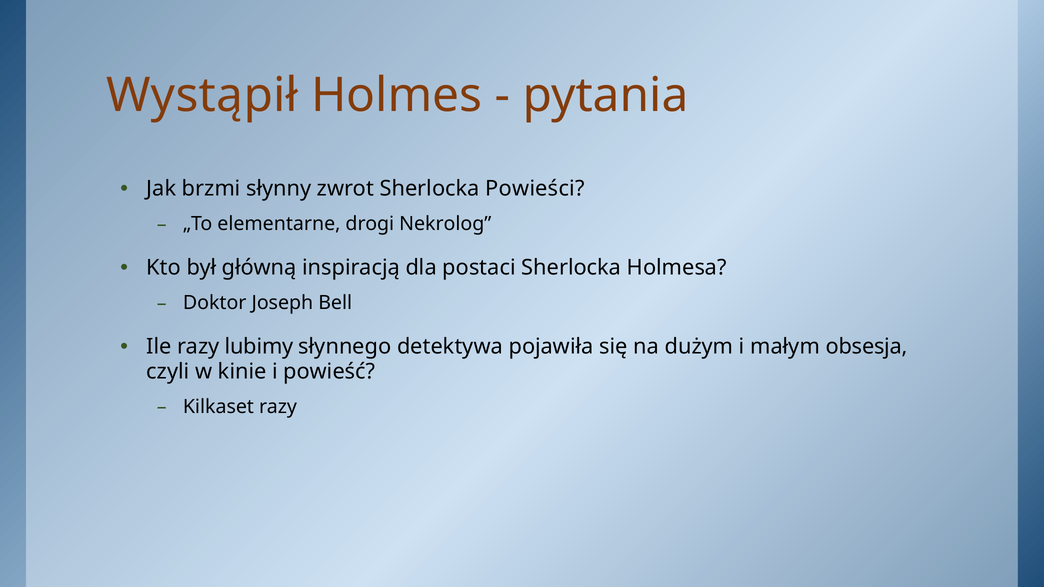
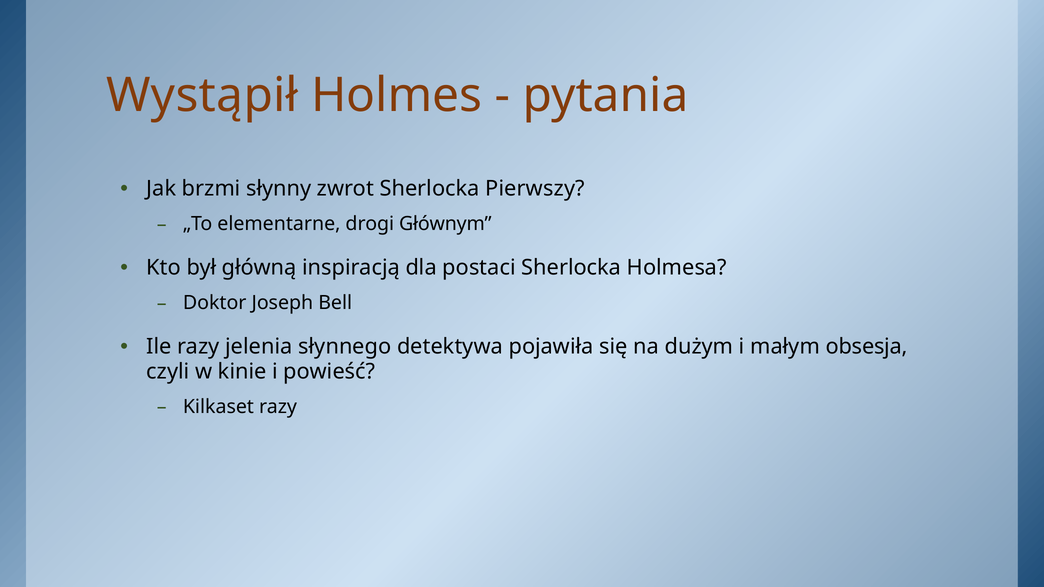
Powieści: Powieści -> Pierwszy
Nekrolog: Nekrolog -> Głównym
lubimy: lubimy -> jelenia
